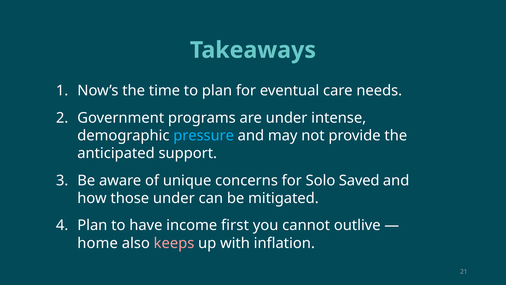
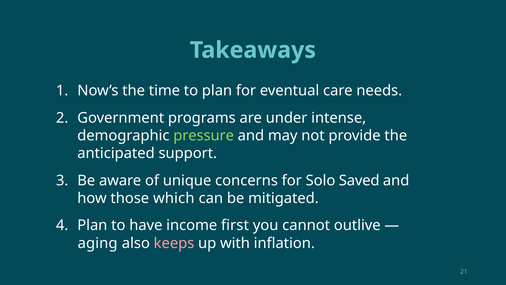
pressure colour: light blue -> light green
those under: under -> which
home: home -> aging
